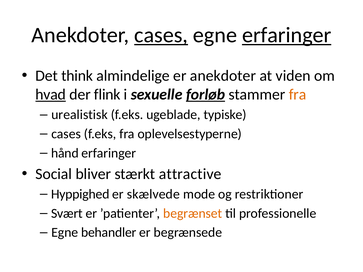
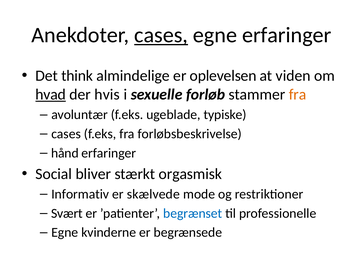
erfaringer at (287, 35) underline: present -> none
er anekdoter: anekdoter -> oplevelsen
flink: flink -> hvis
forløb underline: present -> none
urealistisk: urealistisk -> avoluntær
oplevelsestyperne: oplevelsestyperne -> forløbsbeskrivelse
attractive: attractive -> orgasmisk
Hyppighed: Hyppighed -> Informativ
begrænset colour: orange -> blue
behandler: behandler -> kvinderne
